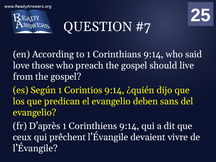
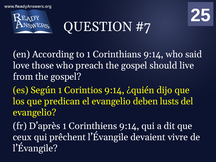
sans: sans -> lusts
